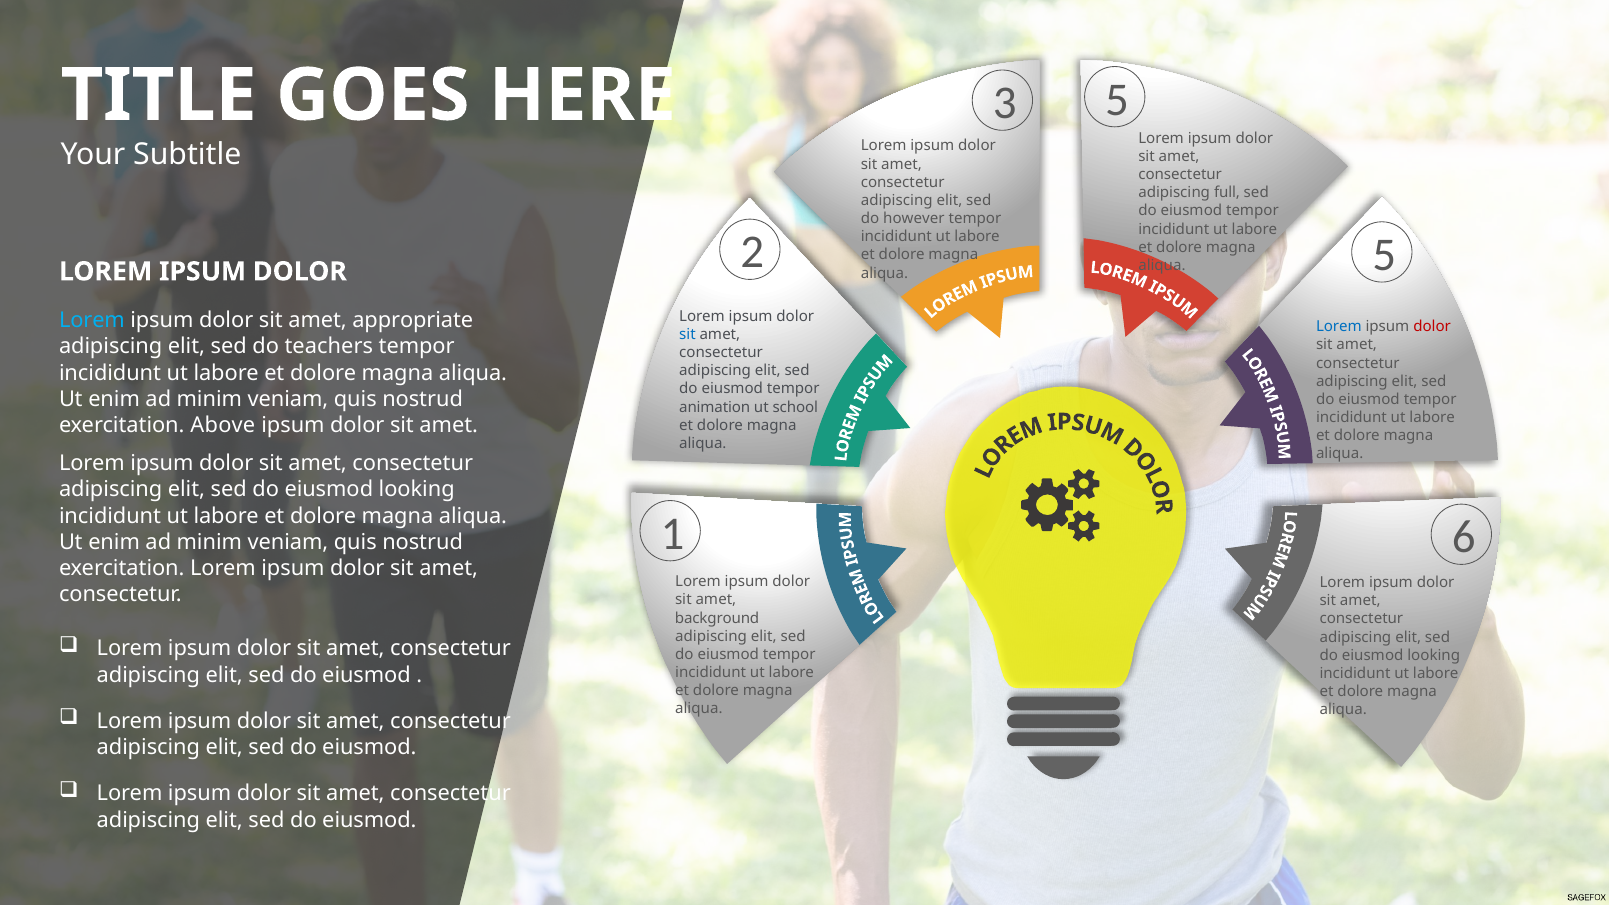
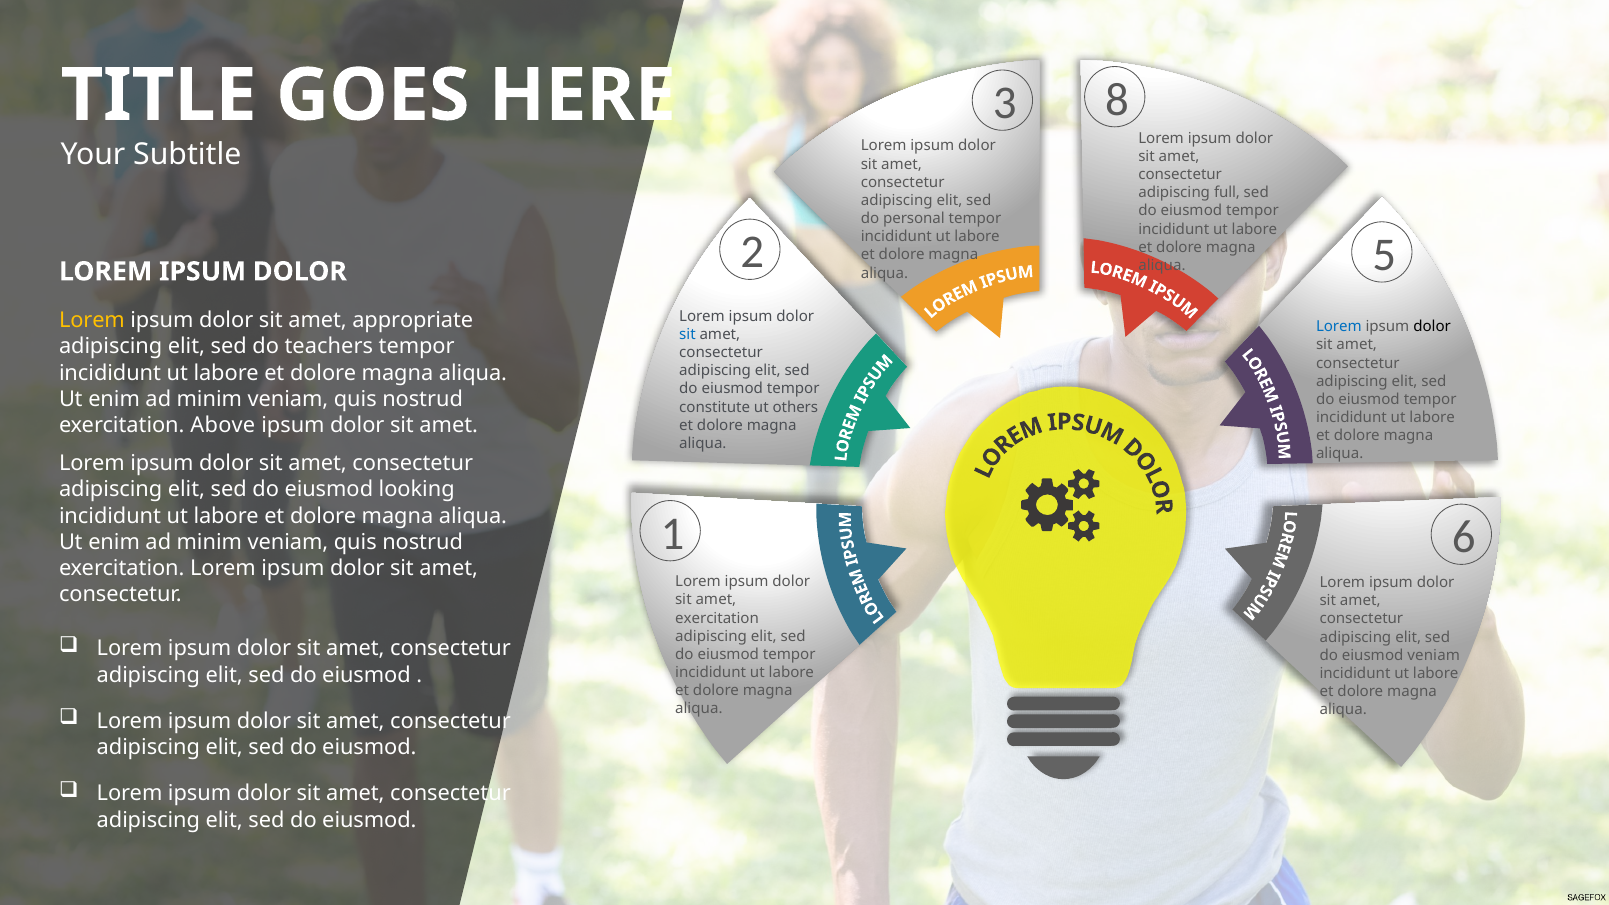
5 at (1117, 100): 5 -> 8
however: however -> personal
Lorem at (92, 321) colour: light blue -> yellow
dolor at (1432, 327) colour: red -> black
animation: animation -> constitute
school: school -> others
background at (717, 618): background -> exercitation
looking at (1434, 655): looking -> veniam
